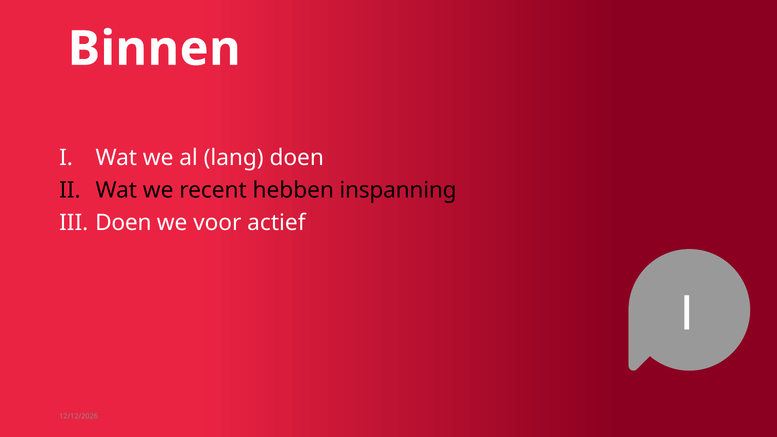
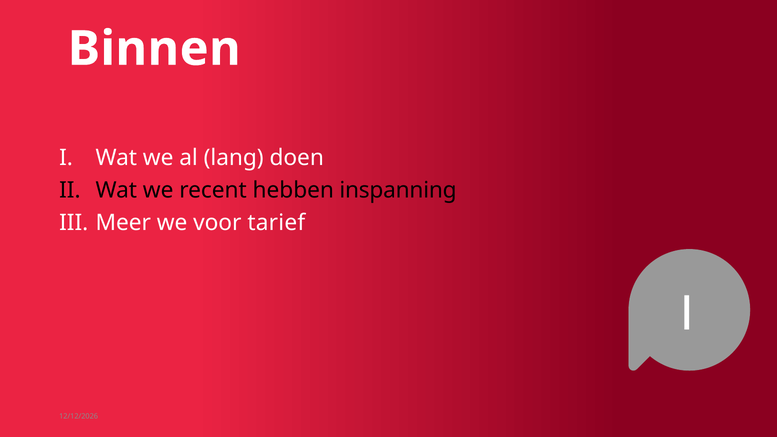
Doen at (123, 223): Doen -> Meer
actief: actief -> tarief
